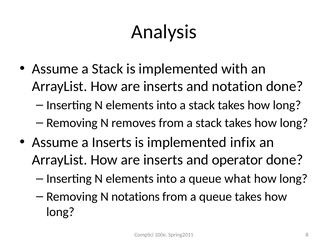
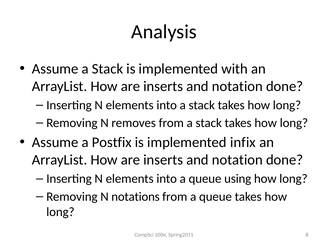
a Inserts: Inserts -> Postfix
operator at (237, 160): operator -> notation
what: what -> using
